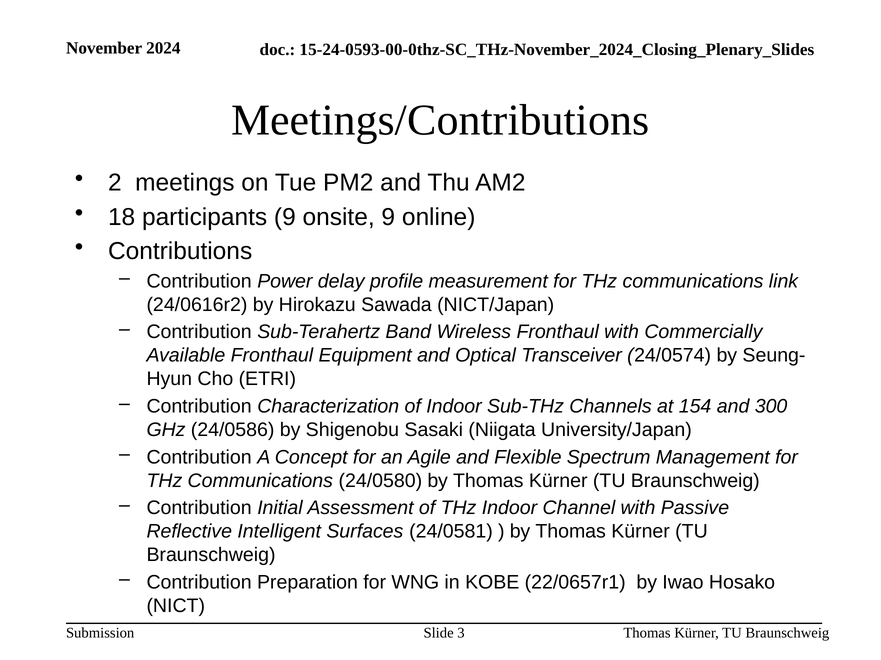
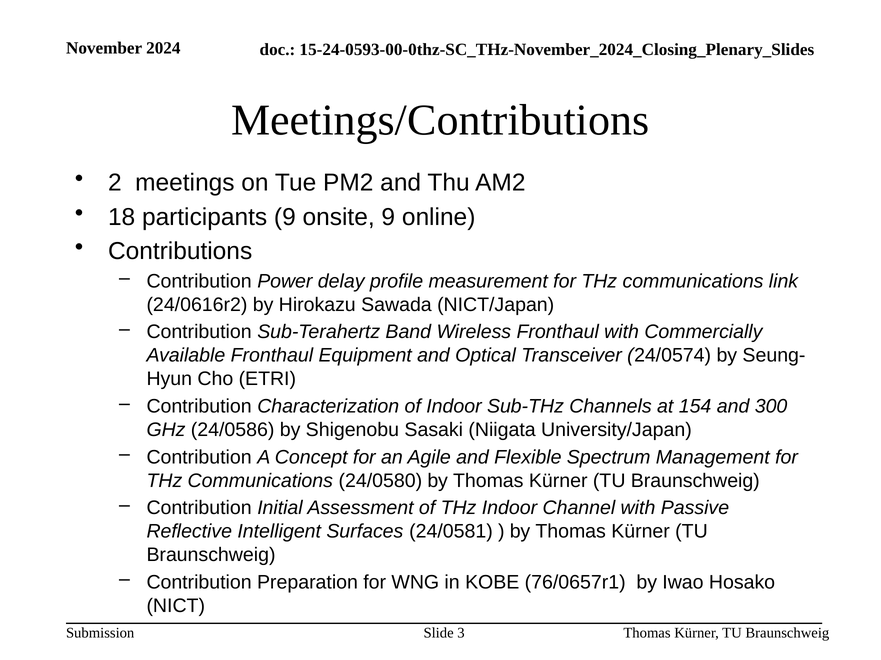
22/0657r1: 22/0657r1 -> 76/0657r1
